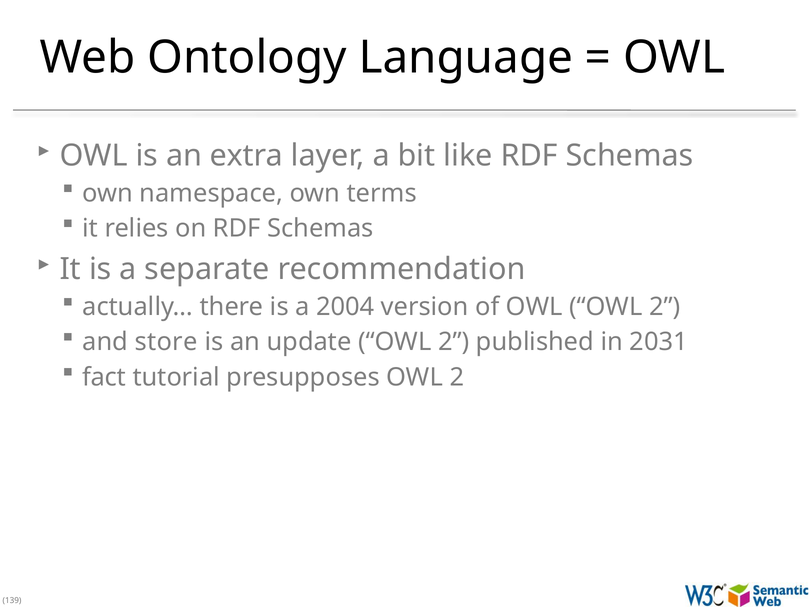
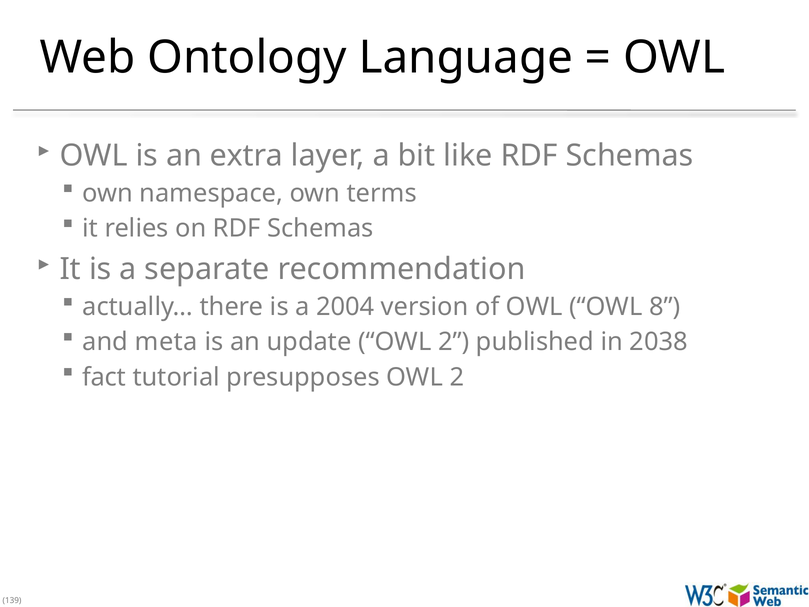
OWL OWL 2: 2 -> 8
store: store -> meta
2031: 2031 -> 2038
